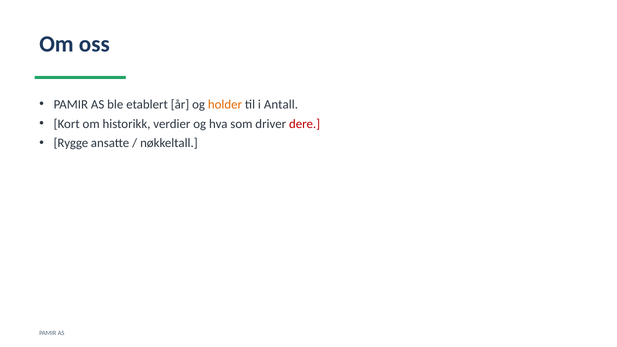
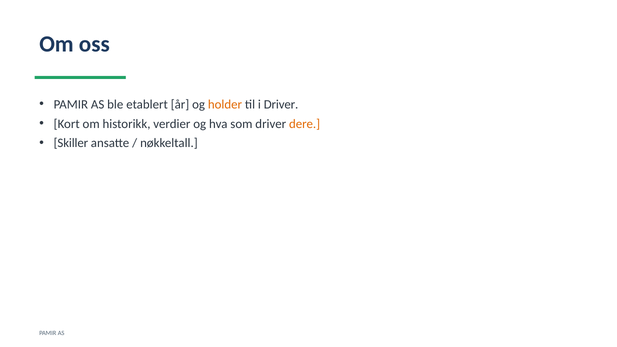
i Antall: Antall -> Driver
dere colour: red -> orange
Rygge: Rygge -> Skiller
